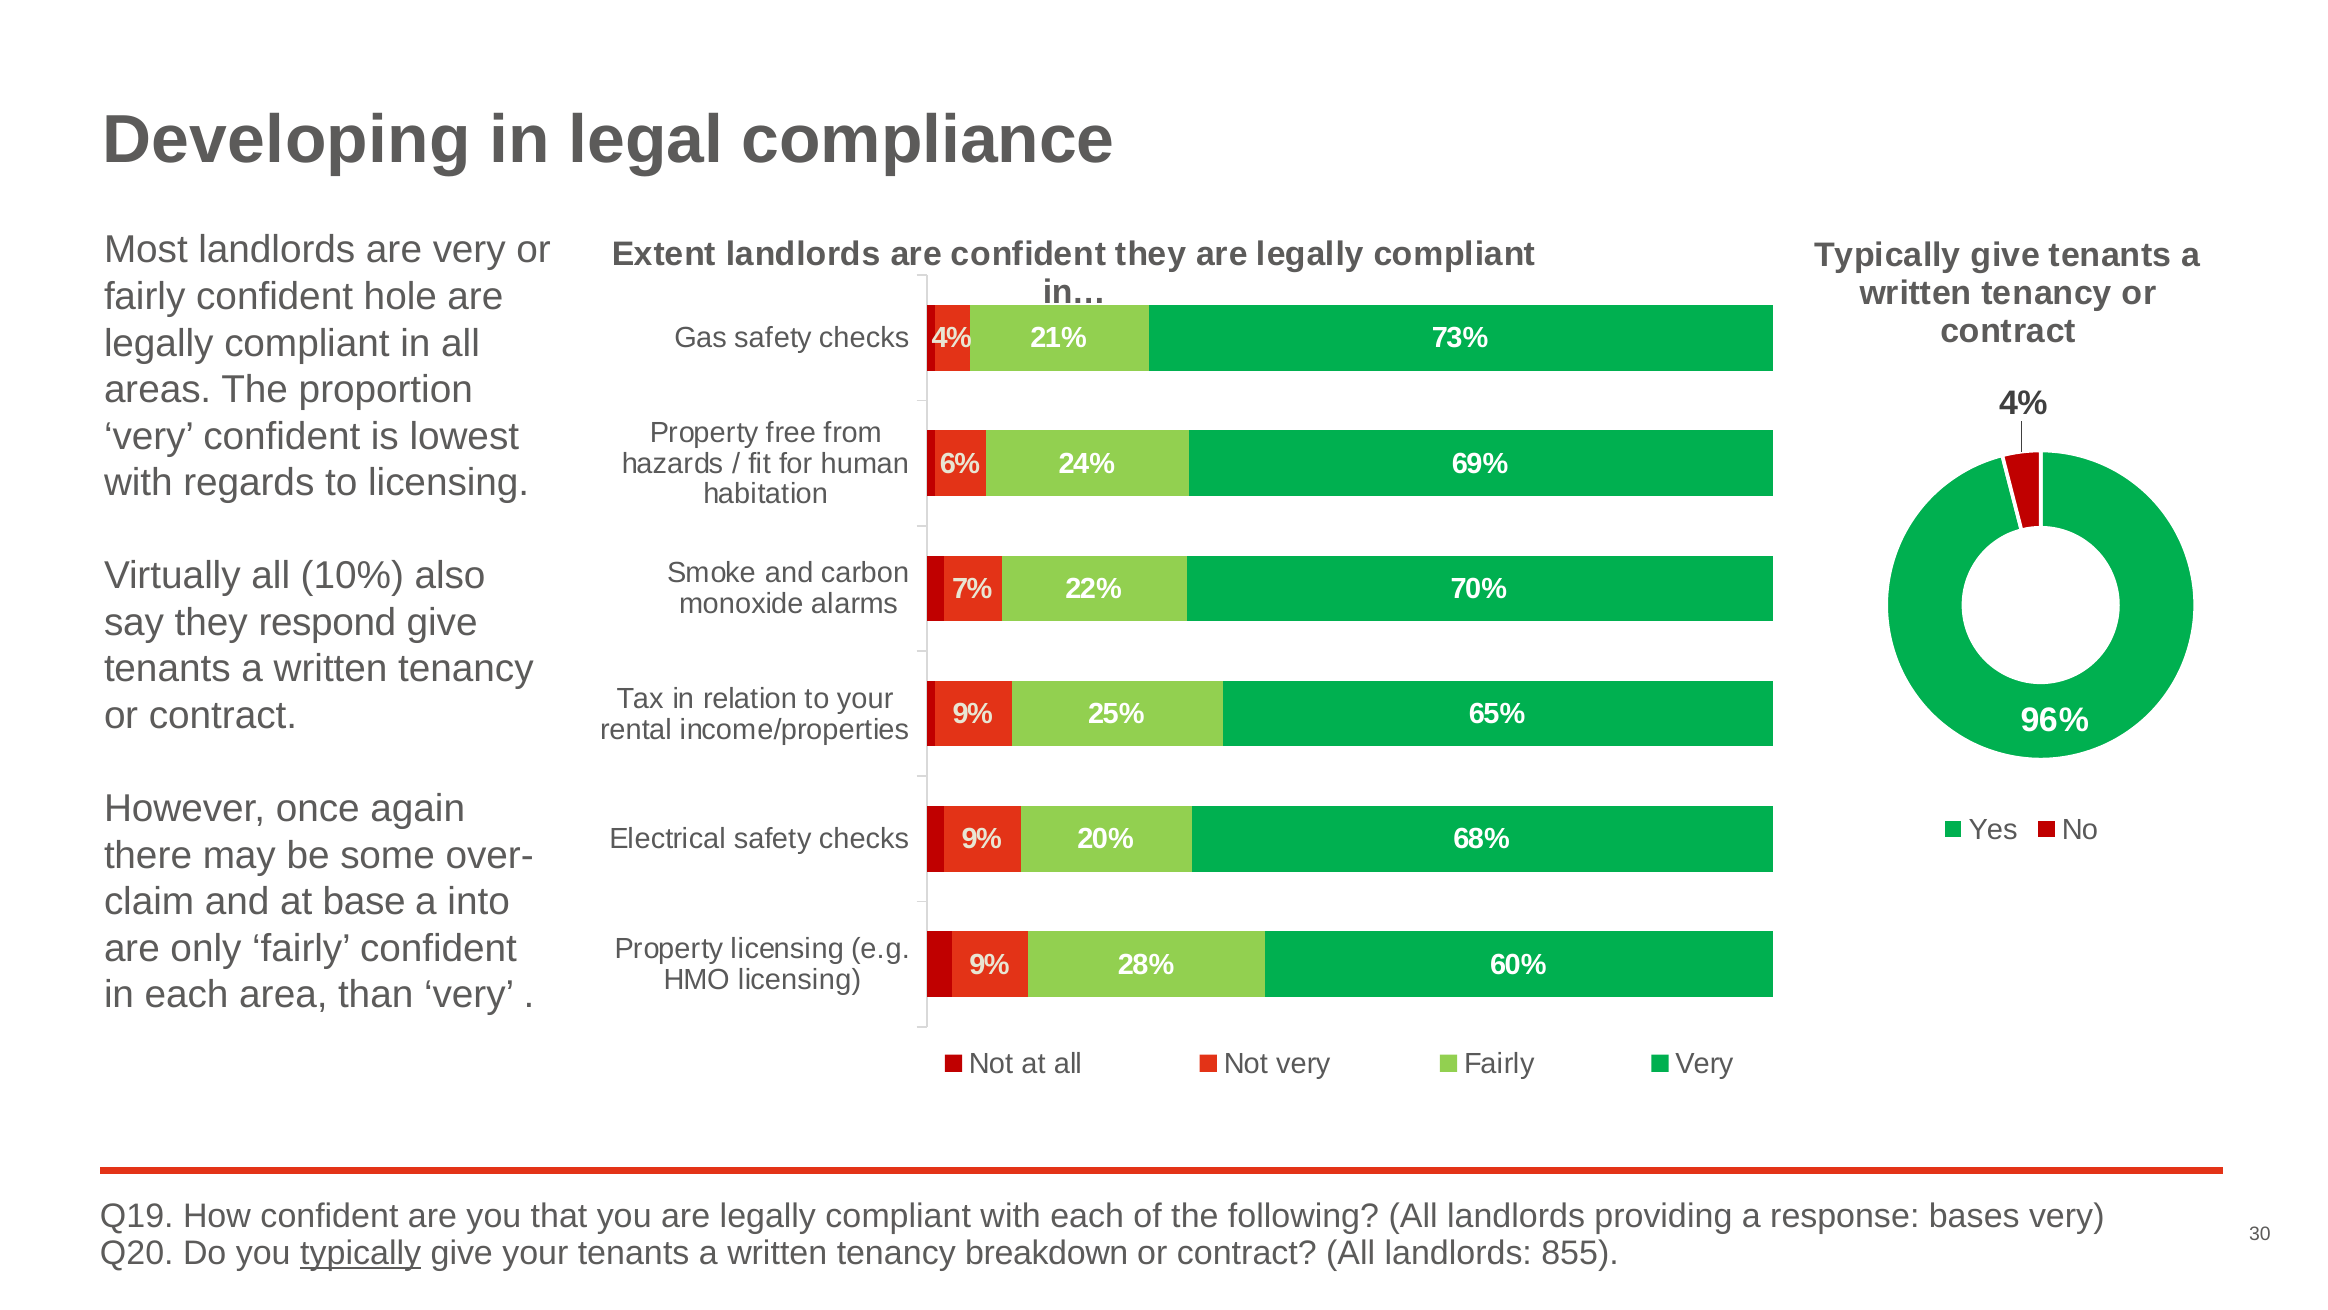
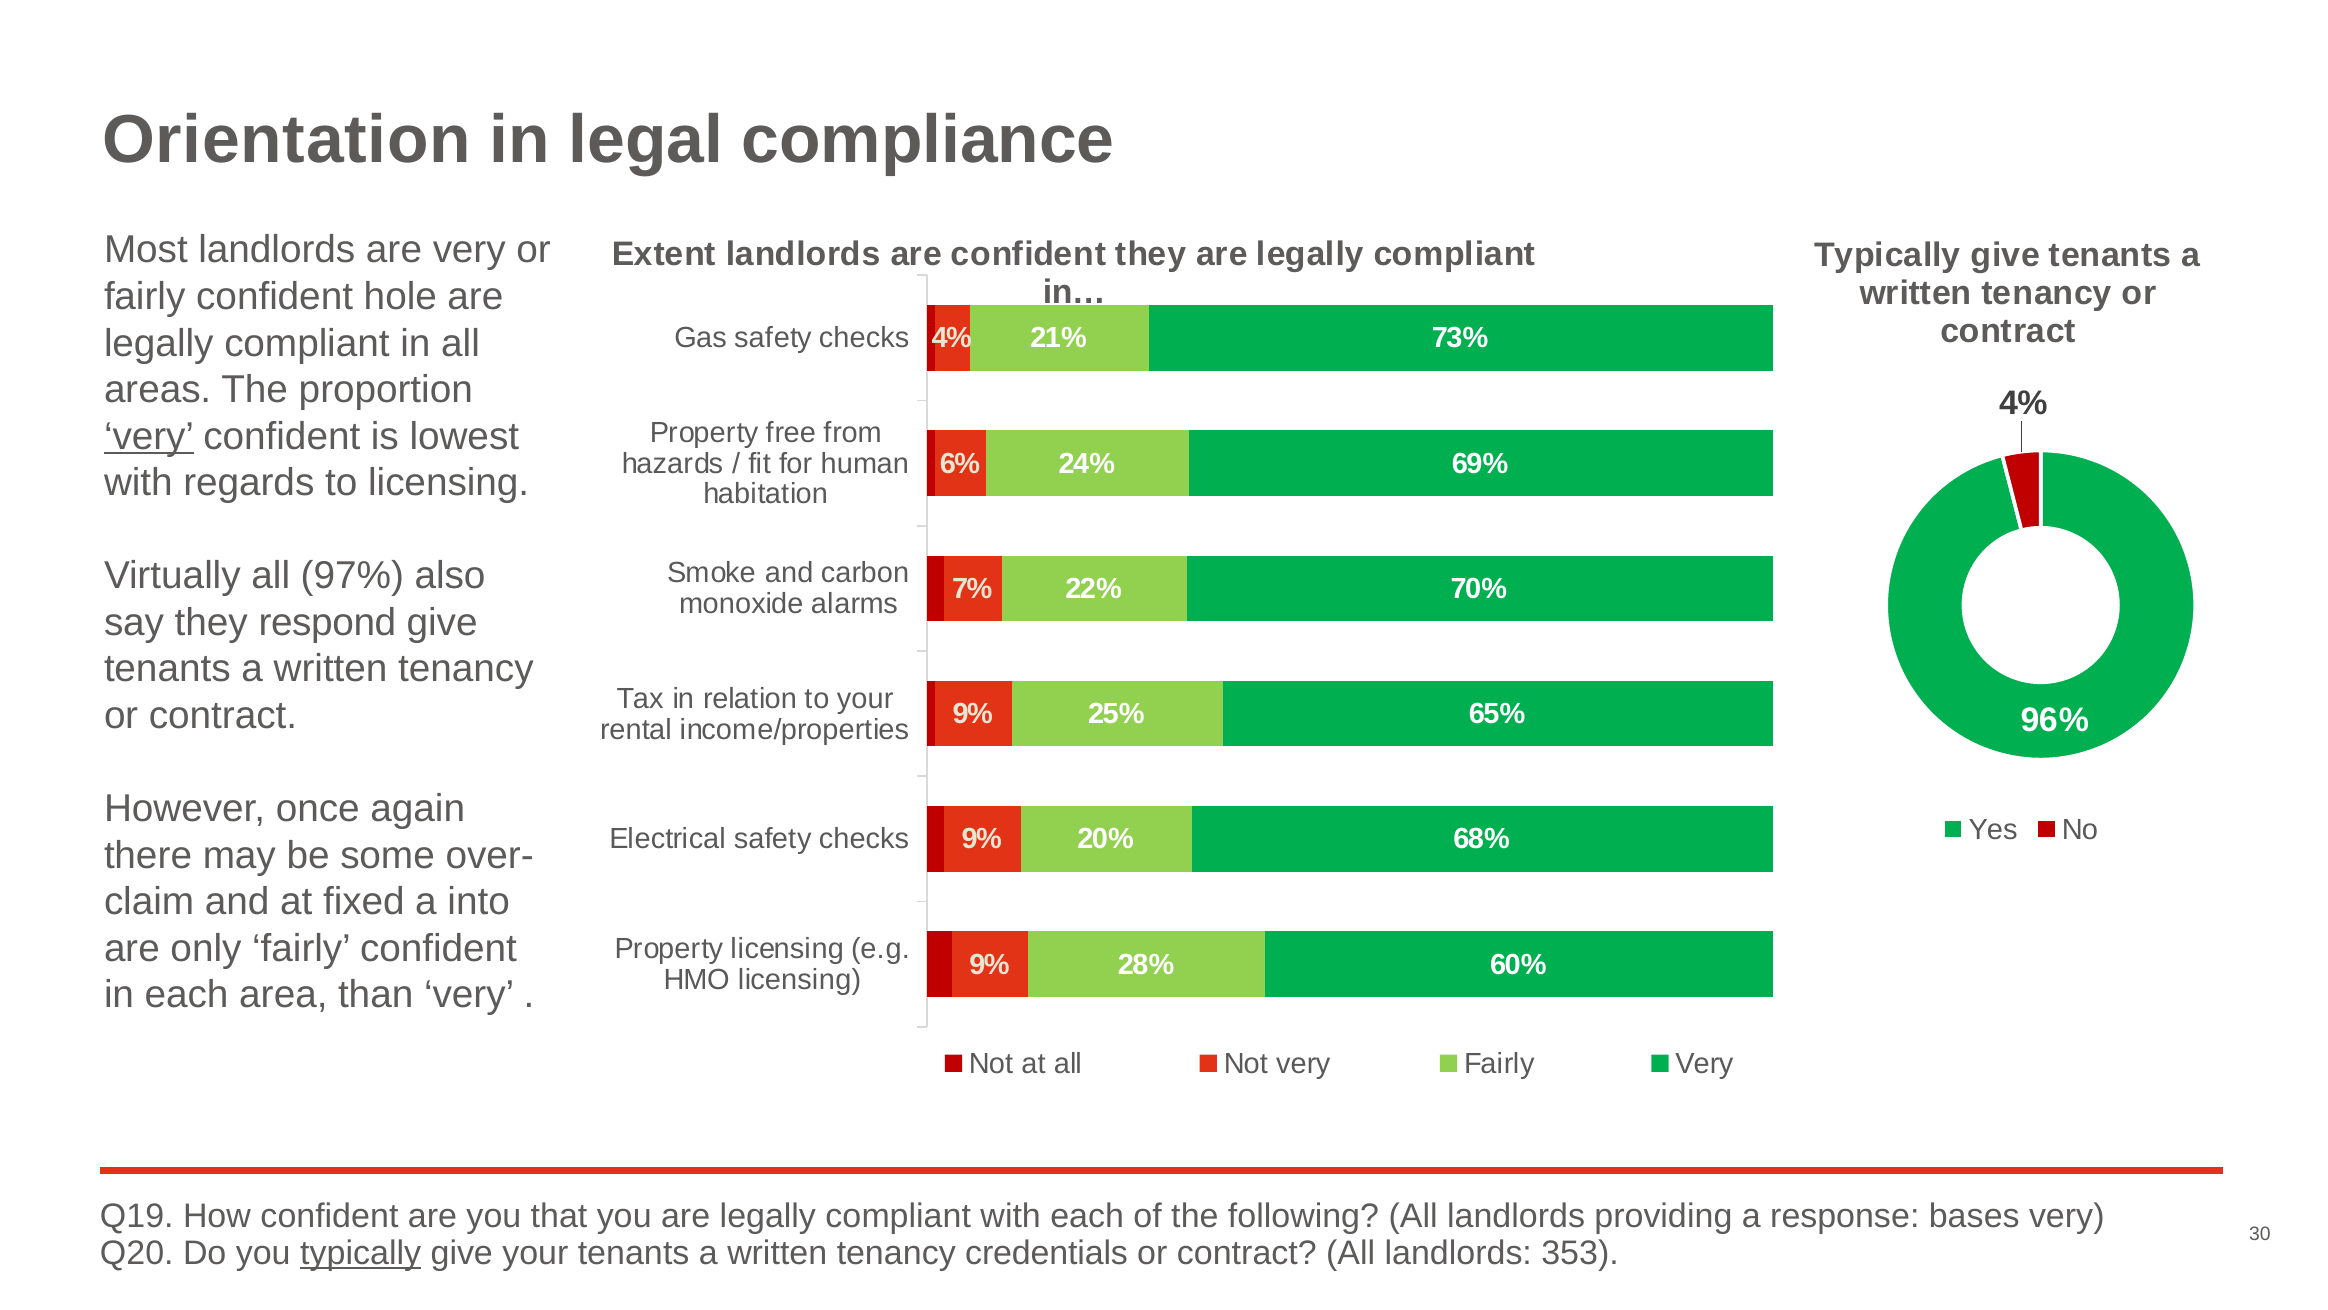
Developing: Developing -> Orientation
very at (149, 436) underline: none -> present
10%: 10% -> 97%
base: base -> fixed
breakdown: breakdown -> credentials
855: 855 -> 353
